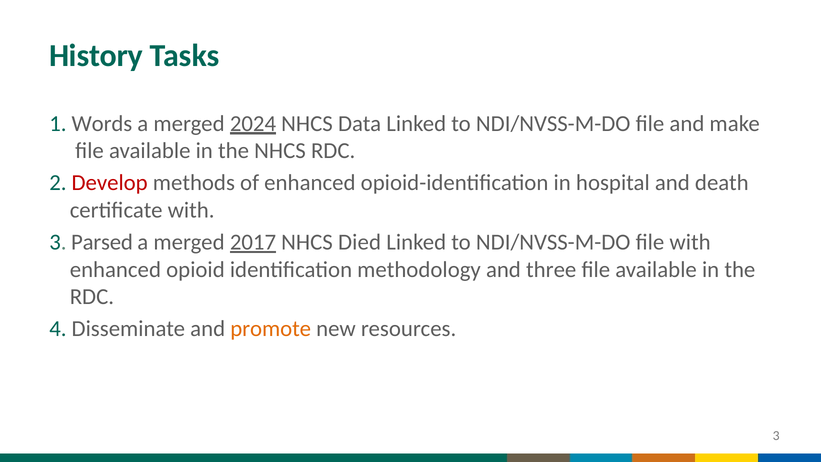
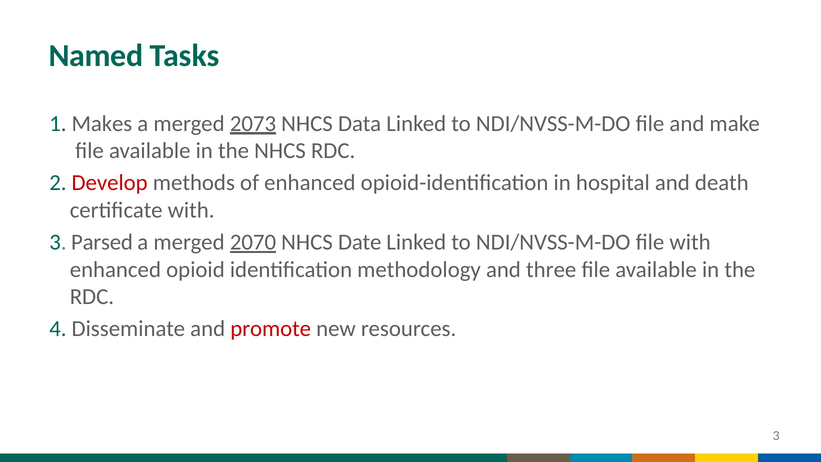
History: History -> Named
Words: Words -> Makes
2024: 2024 -> 2073
2017: 2017 -> 2070
Died: Died -> Date
promote colour: orange -> red
